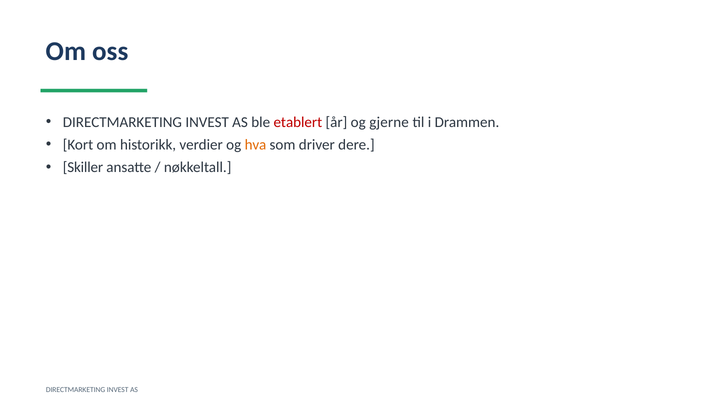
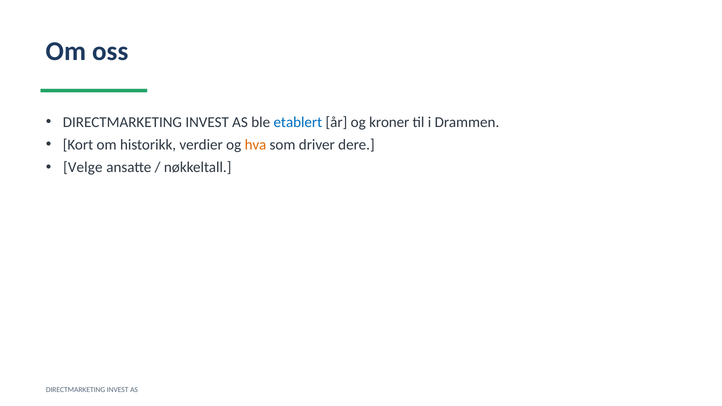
etablert colour: red -> blue
gjerne: gjerne -> kroner
Skiller: Skiller -> Velge
